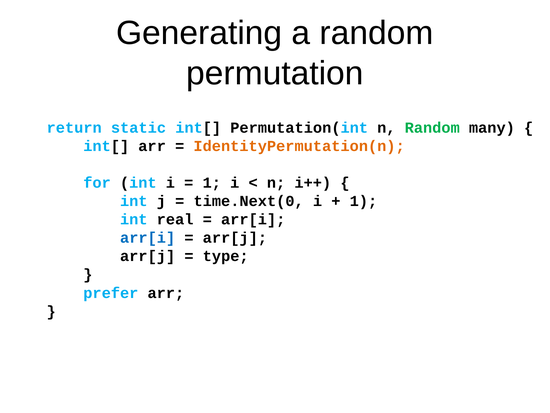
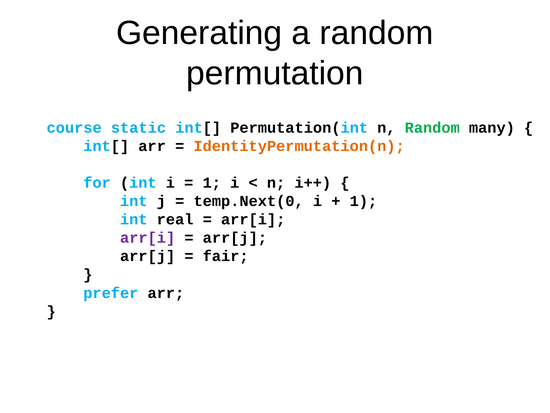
return: return -> course
time.Next(0: time.Next(0 -> temp.Next(0
arr[i at (148, 238) colour: blue -> purple
type: type -> fair
